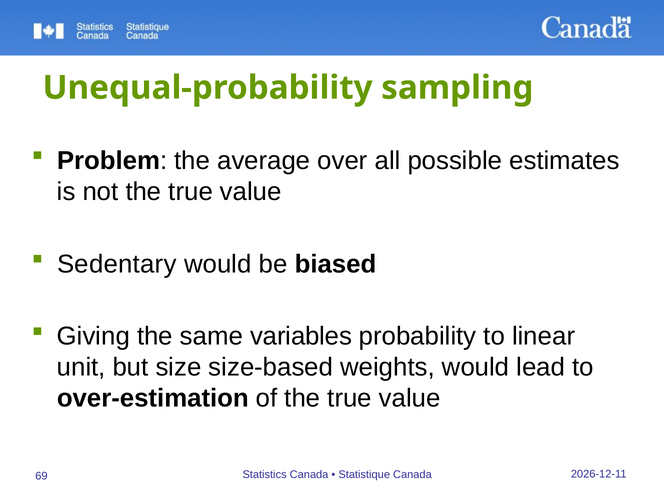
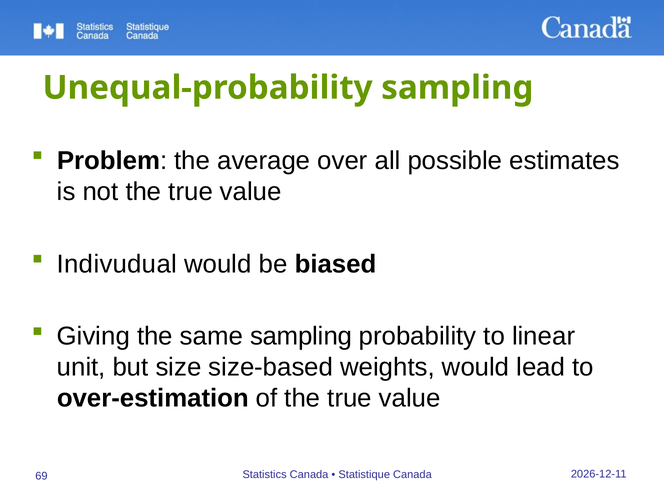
Sedentary: Sedentary -> Indivudual
same variables: variables -> sampling
